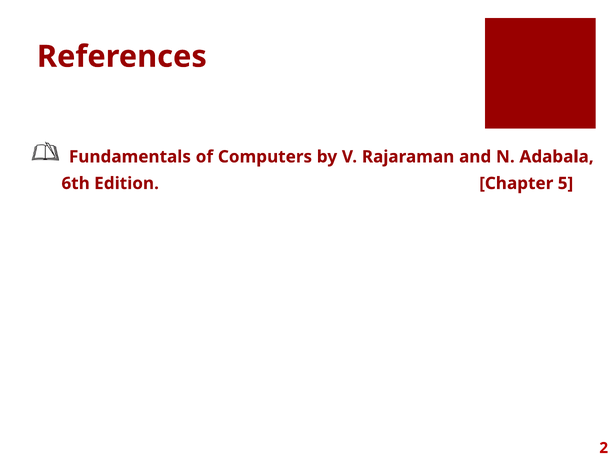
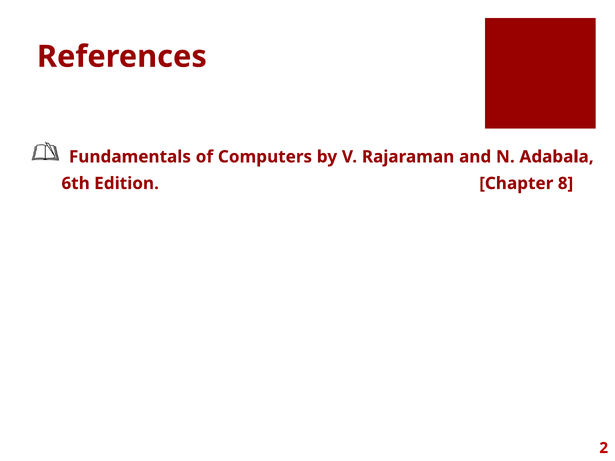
5: 5 -> 8
